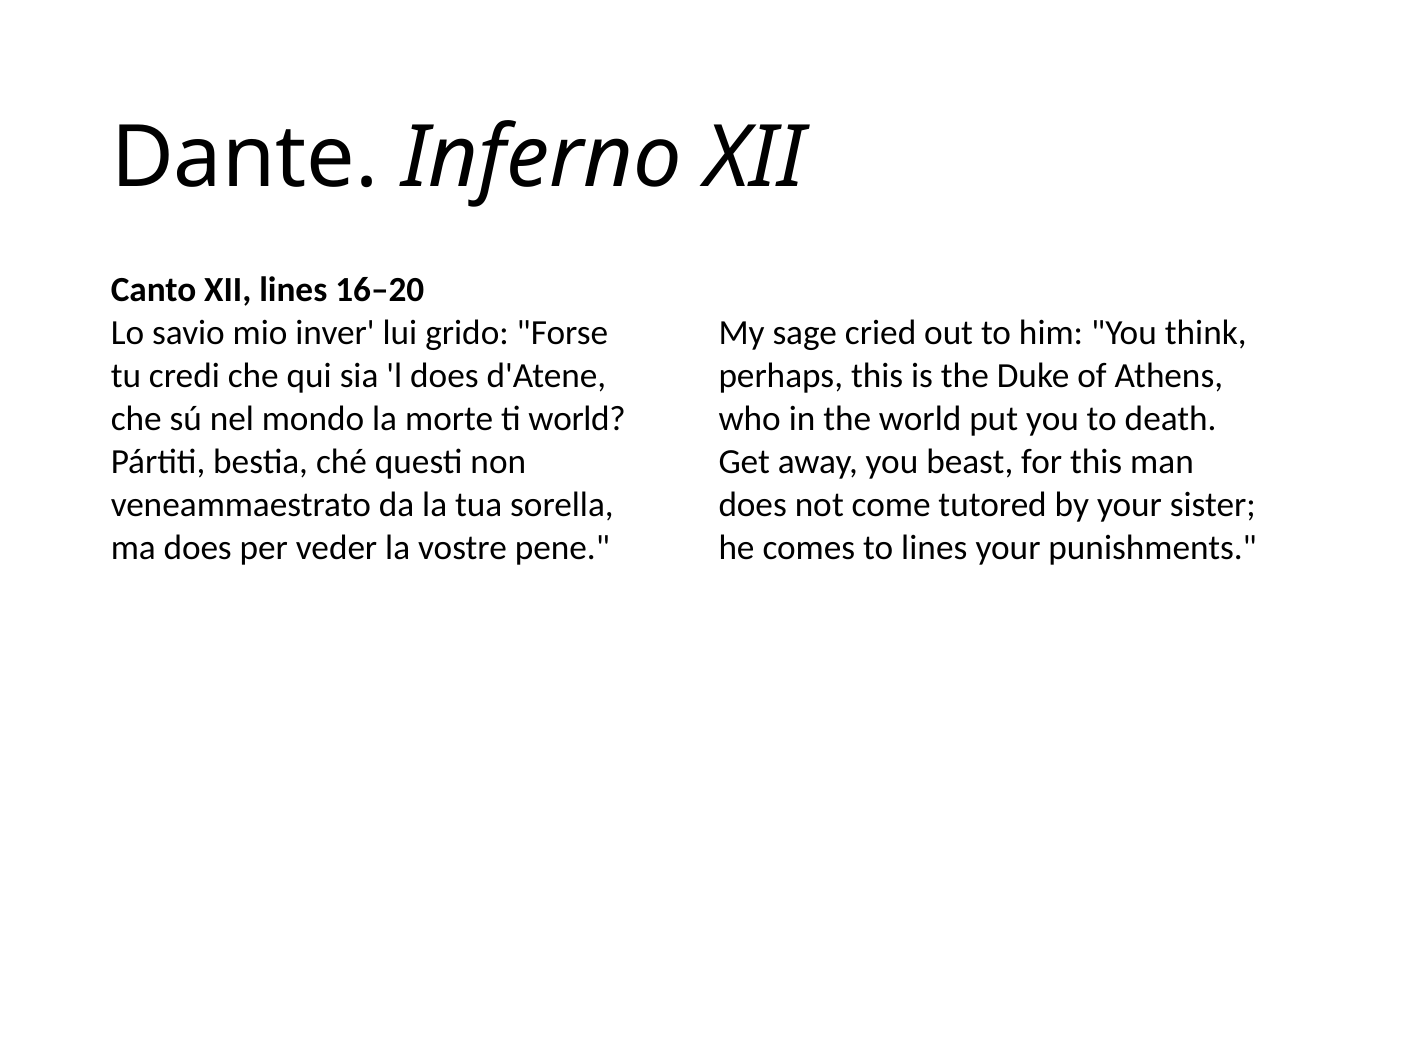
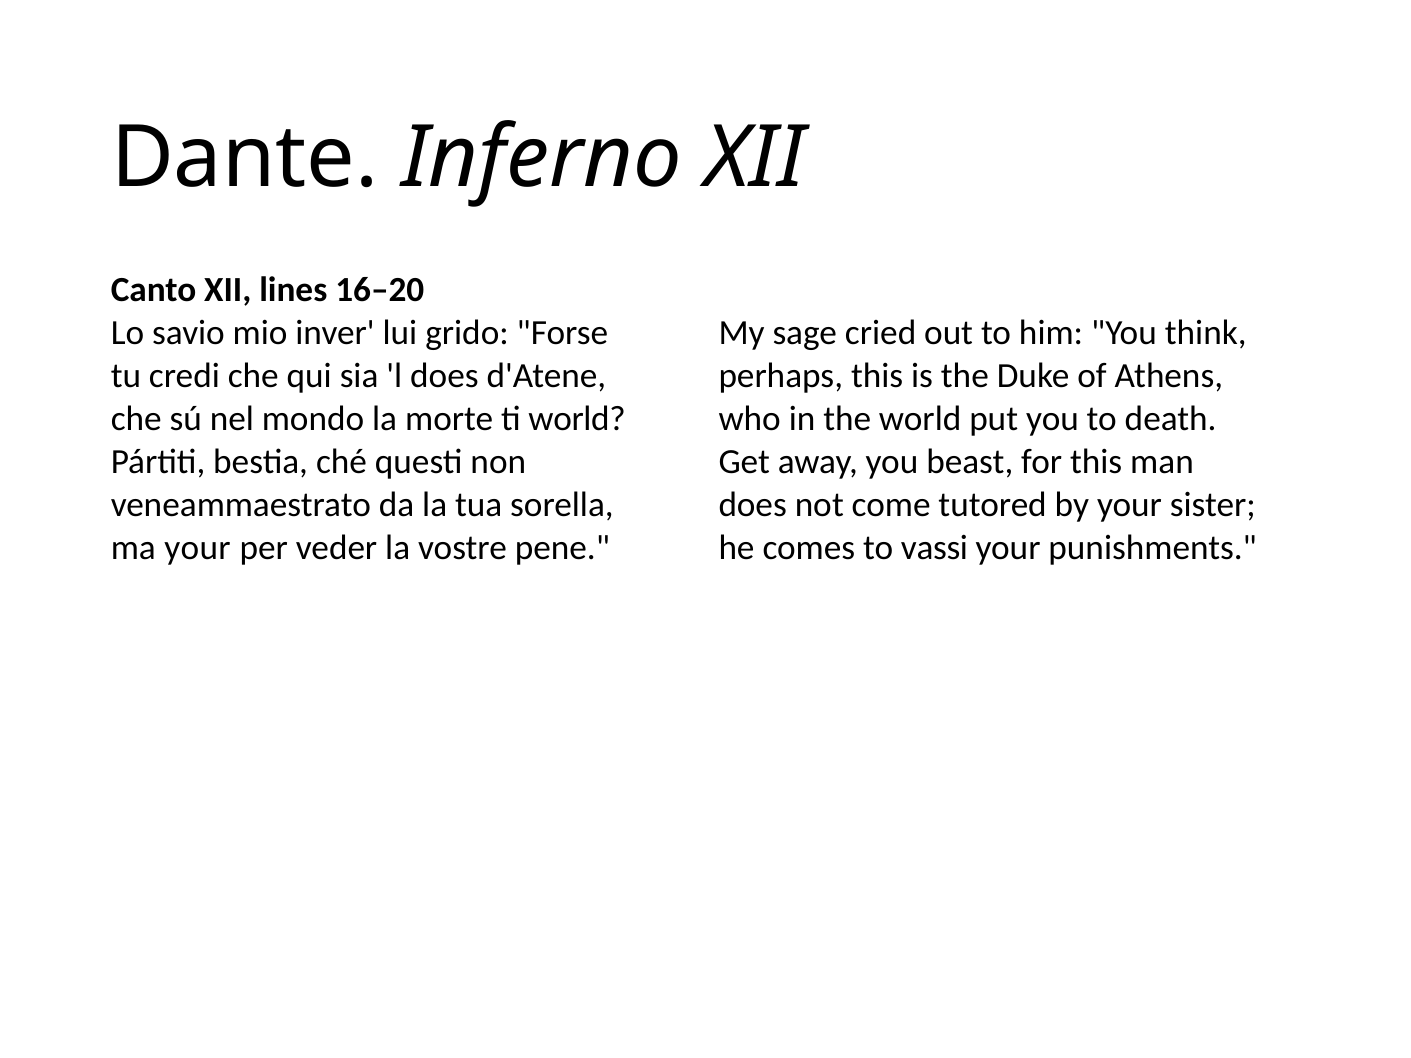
ma does: does -> your
to lines: lines -> vassi
